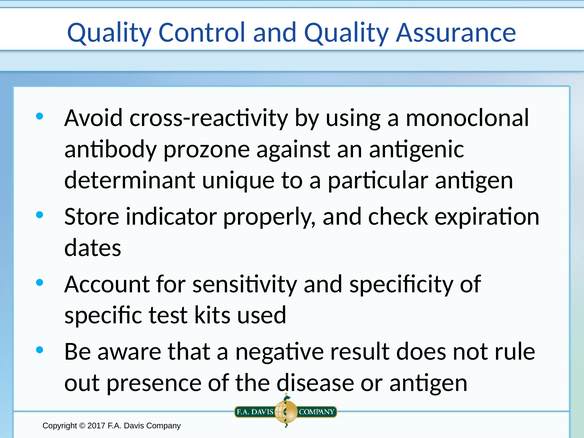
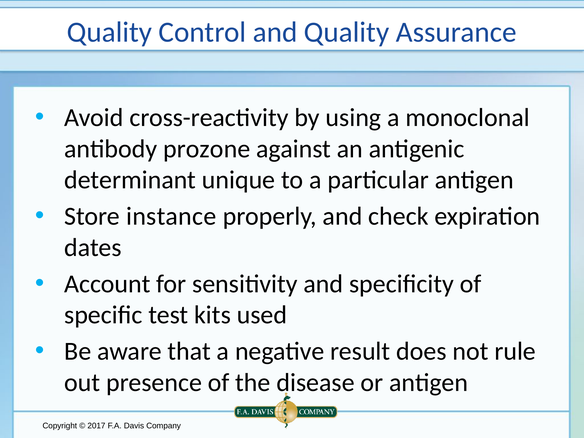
indicator: indicator -> instance
